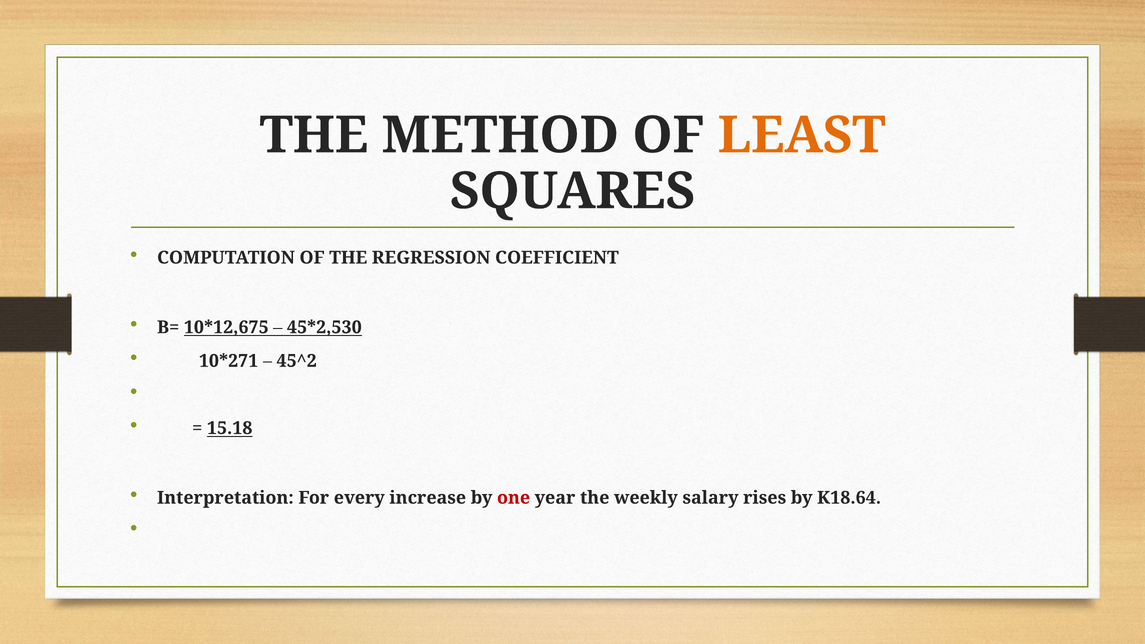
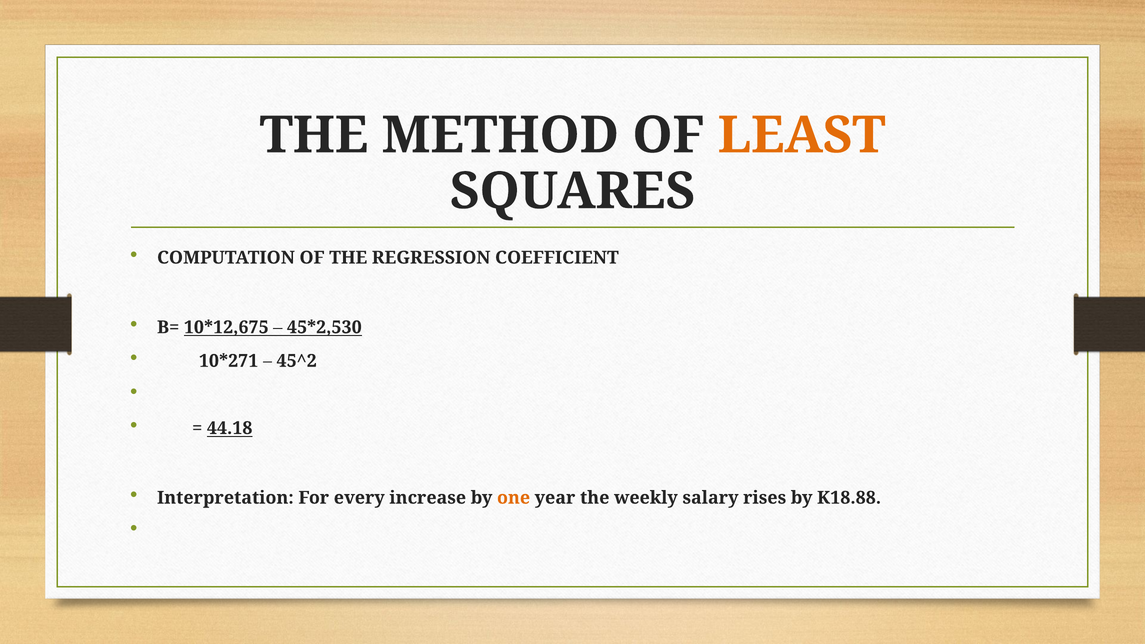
15.18: 15.18 -> 44.18
one colour: red -> orange
K18.64: K18.64 -> K18.88
